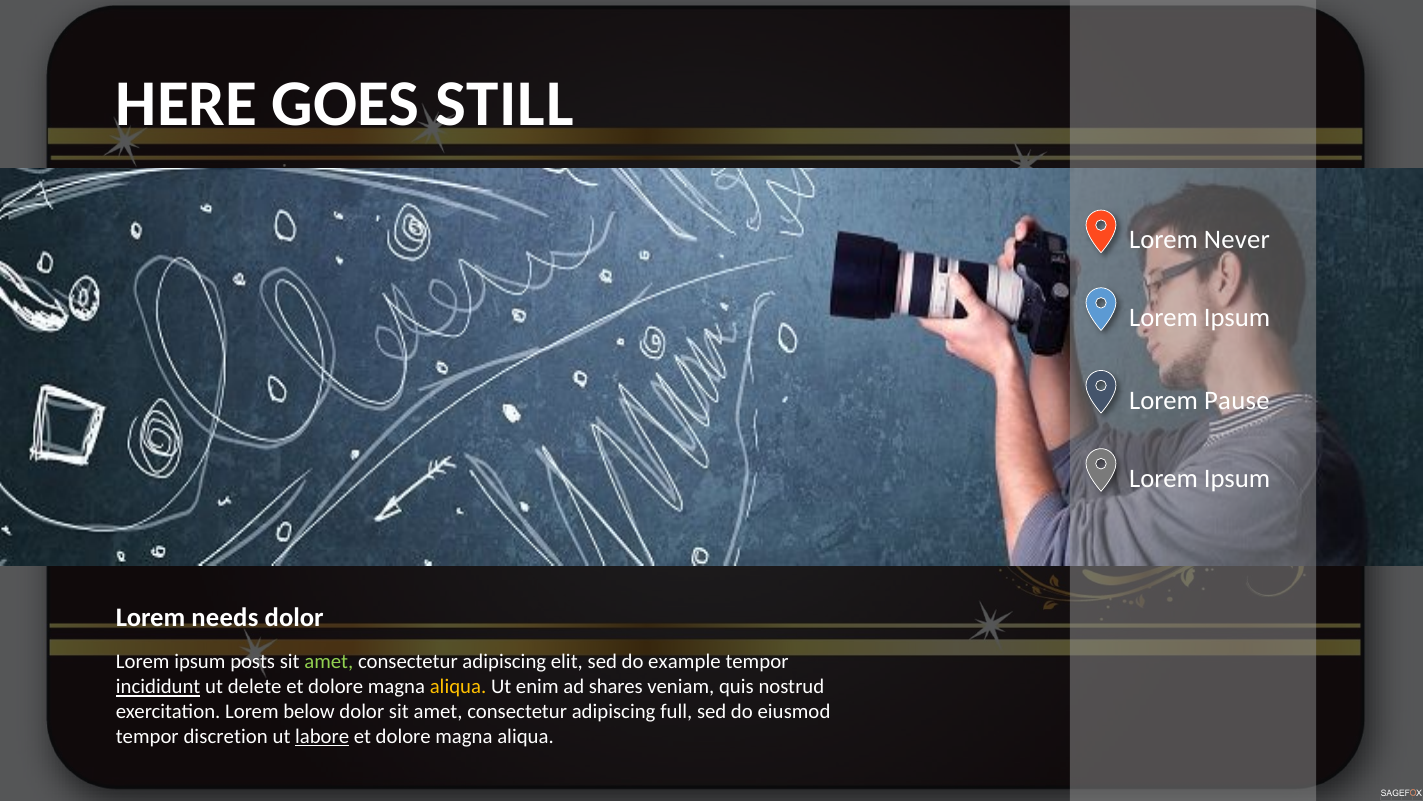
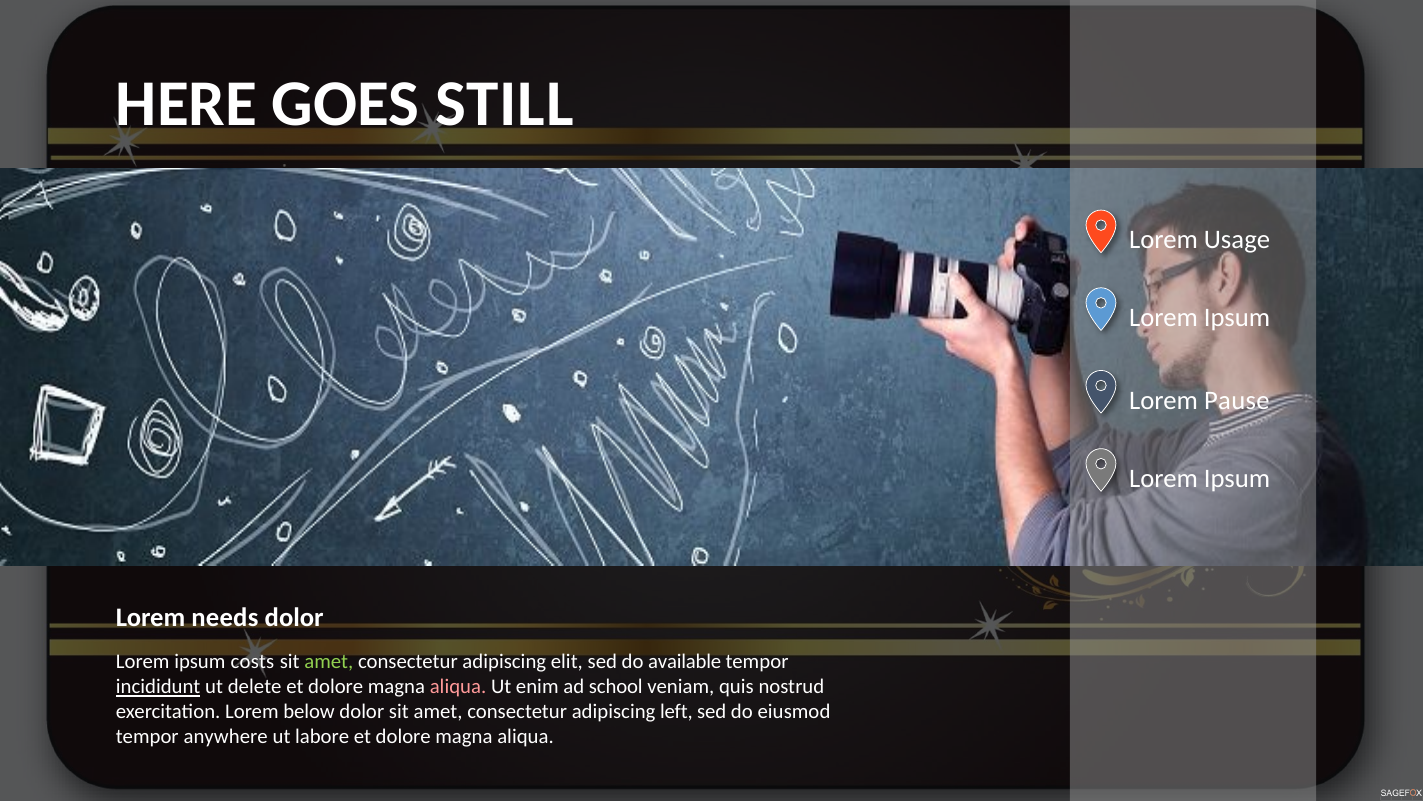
Never: Never -> Usage
posts: posts -> costs
example: example -> available
aliqua at (458, 686) colour: yellow -> pink
shares: shares -> school
full: full -> left
discretion: discretion -> anywhere
labore underline: present -> none
